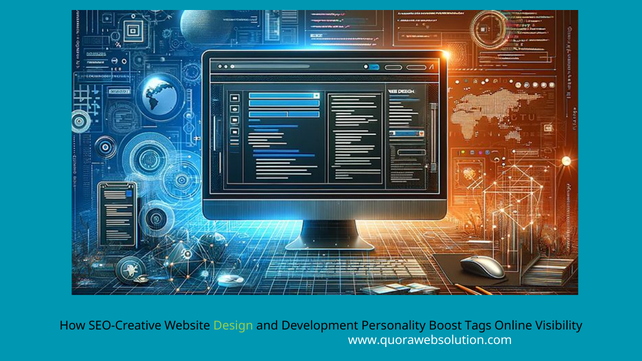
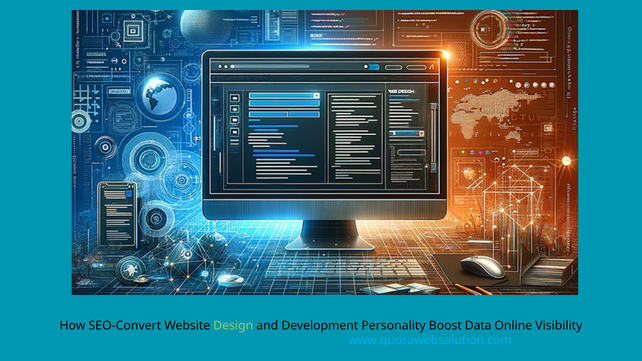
SEO-Creative: SEO-Creative -> SEO-Convert
Tags: Tags -> Data
www.quorawebsolution.com colour: white -> light blue
